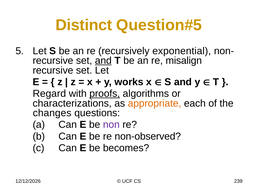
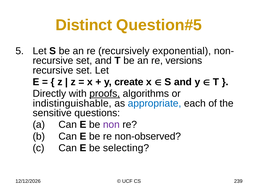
and at (103, 60) underline: present -> none
misalign: misalign -> versions
works: works -> create
Regard: Regard -> Directly
characterizations: characterizations -> indistinguishable
appropriate colour: orange -> blue
changes: changes -> sensitive
becomes: becomes -> selecting
